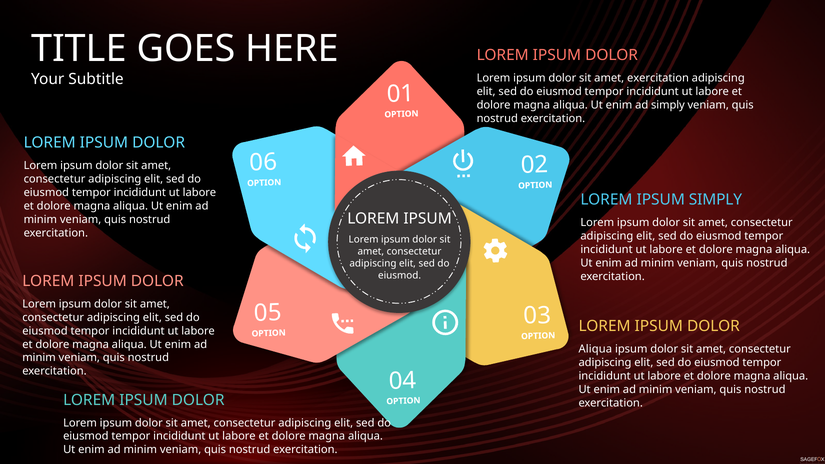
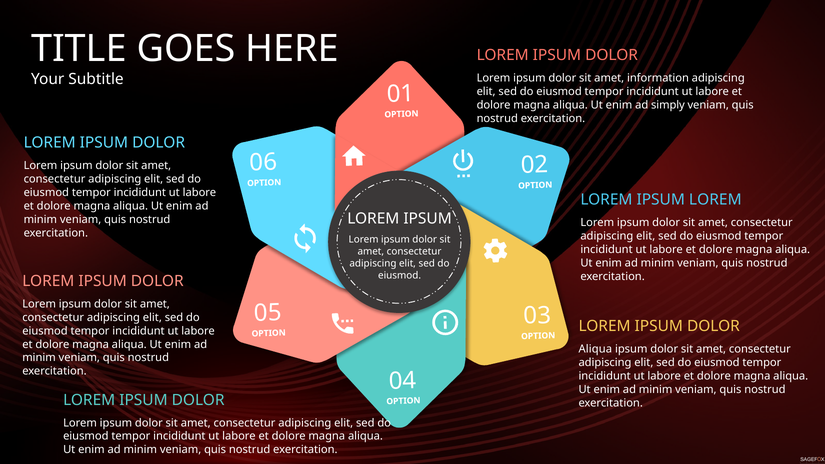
amet exercitation: exercitation -> information
SIMPLY at (715, 200): SIMPLY -> LOREM
